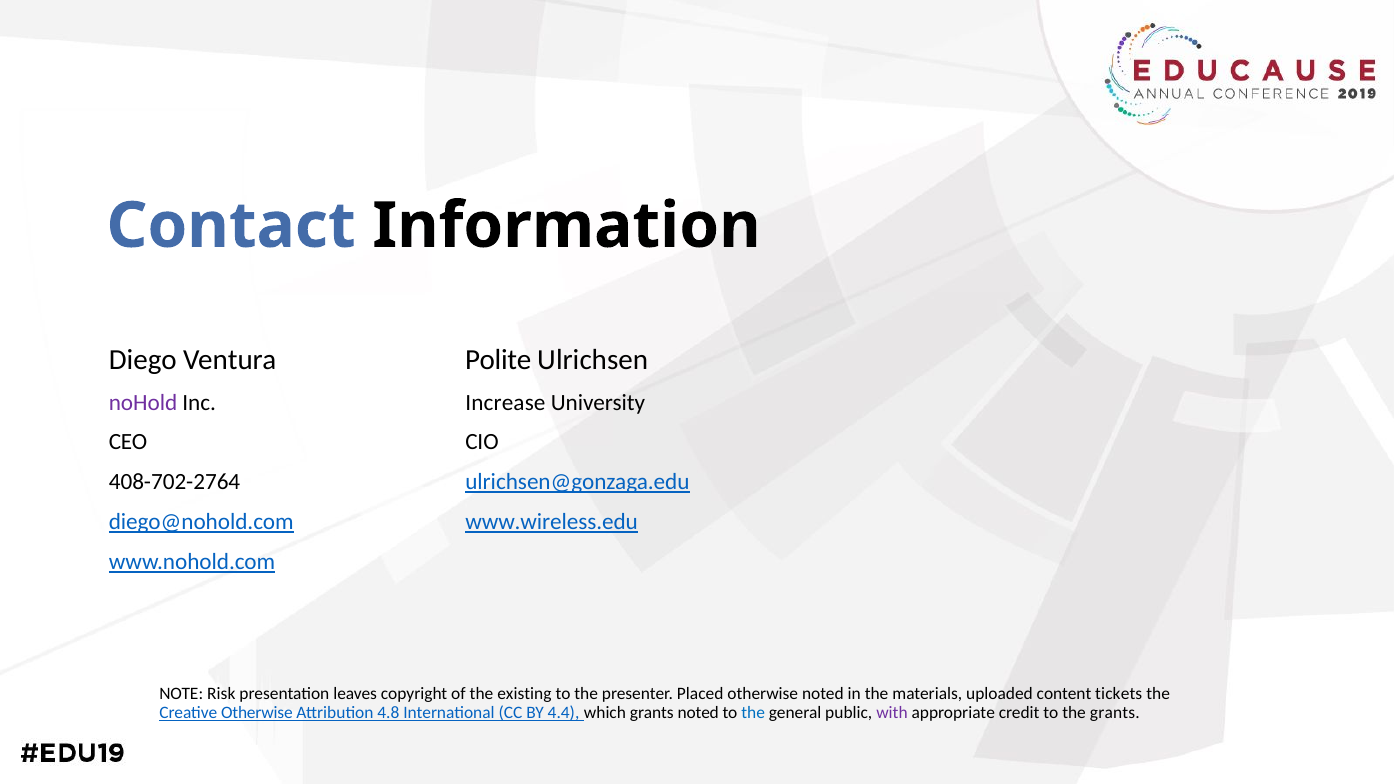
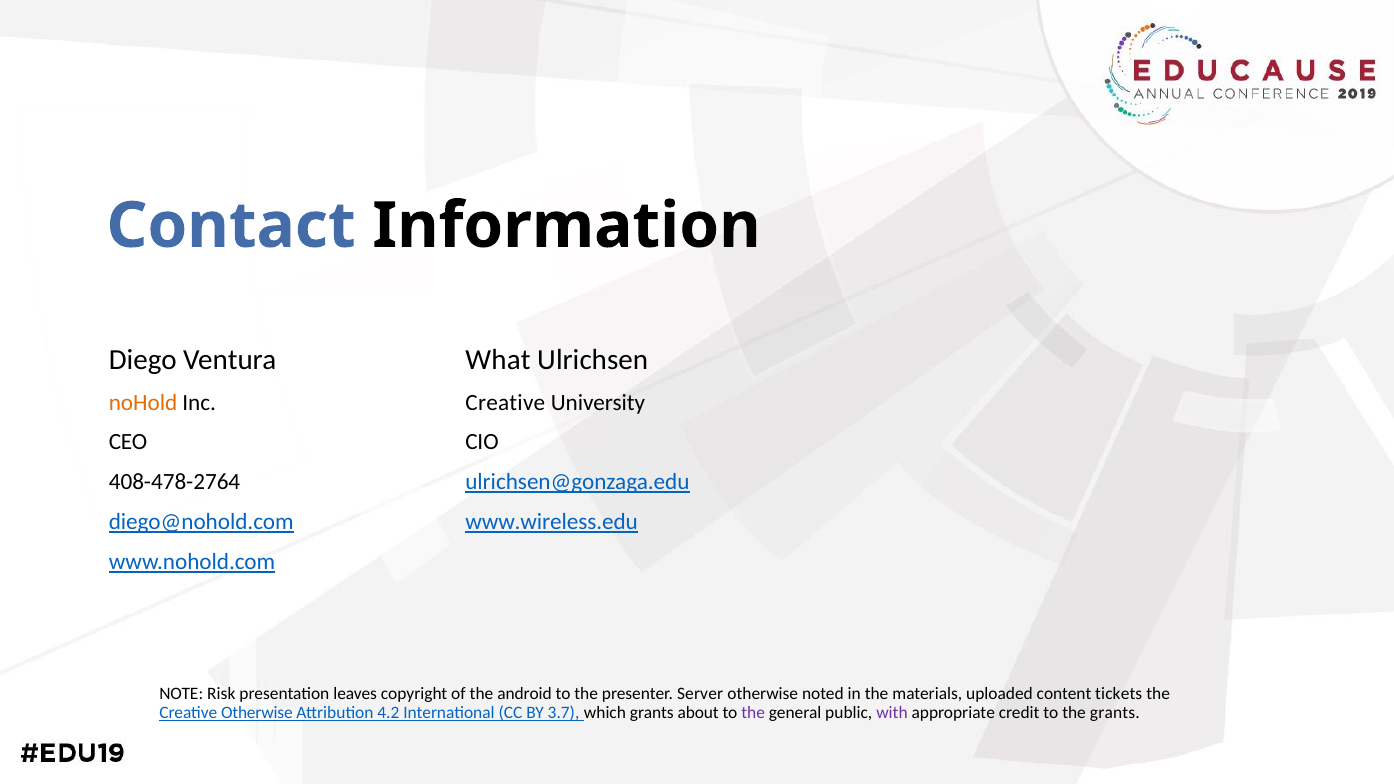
Polite: Polite -> What
noHold colour: purple -> orange
Increase at (505, 402): Increase -> Creative
408-702-2764: 408-702-2764 -> 408-478-2764
existing: existing -> android
Placed: Placed -> Server
4.8: 4.8 -> 4.2
4.4: 4.4 -> 3.7
grants noted: noted -> about
the at (753, 713) colour: blue -> purple
